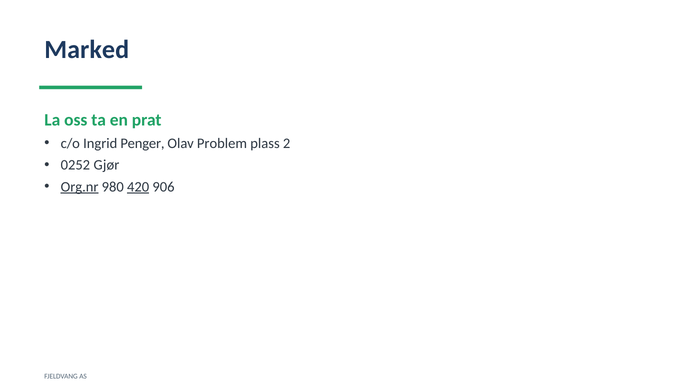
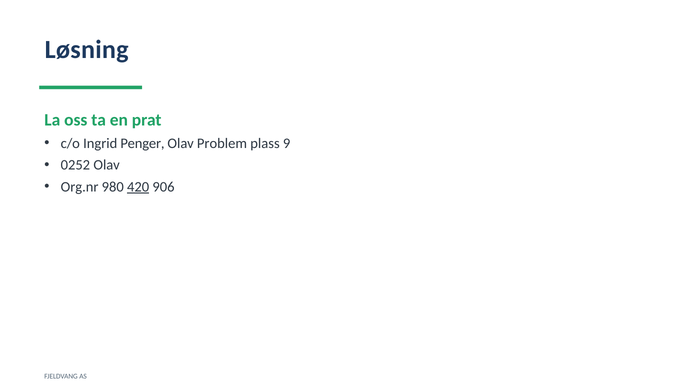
Marked: Marked -> Løsning
2: 2 -> 9
0252 Gjør: Gjør -> Olav
Org.nr underline: present -> none
